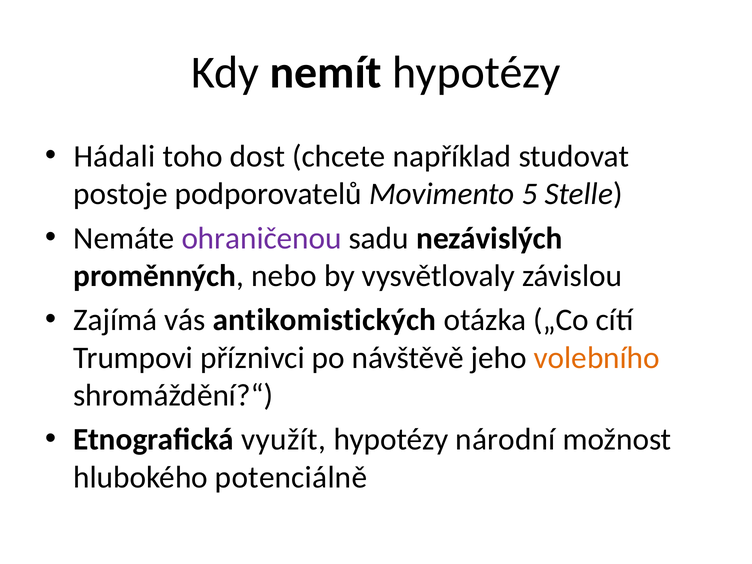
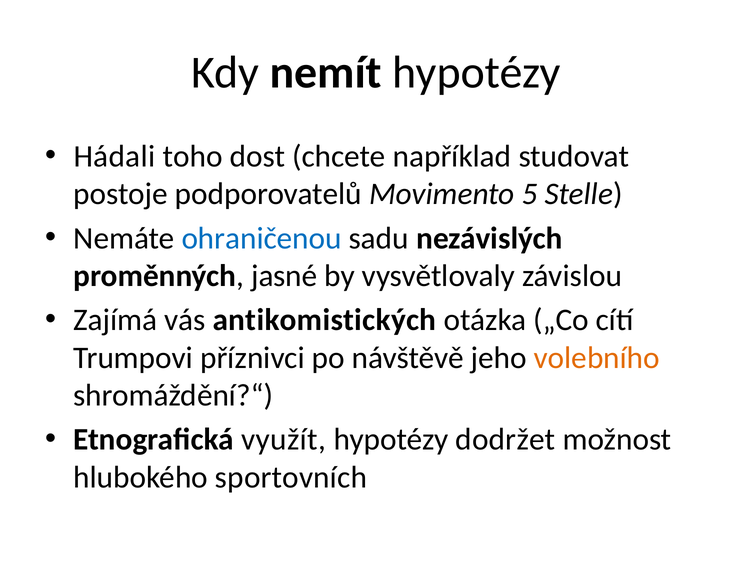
ohraničenou colour: purple -> blue
nebo: nebo -> jasné
národní: národní -> dodržet
potenciálně: potenciálně -> sportovních
